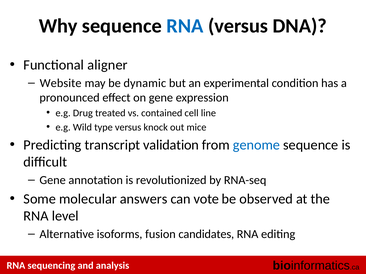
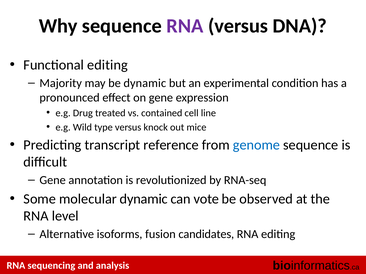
RNA at (185, 26) colour: blue -> purple
Functional aligner: aligner -> editing
Website: Website -> Majority
validation: validation -> reference
molecular answers: answers -> dynamic
